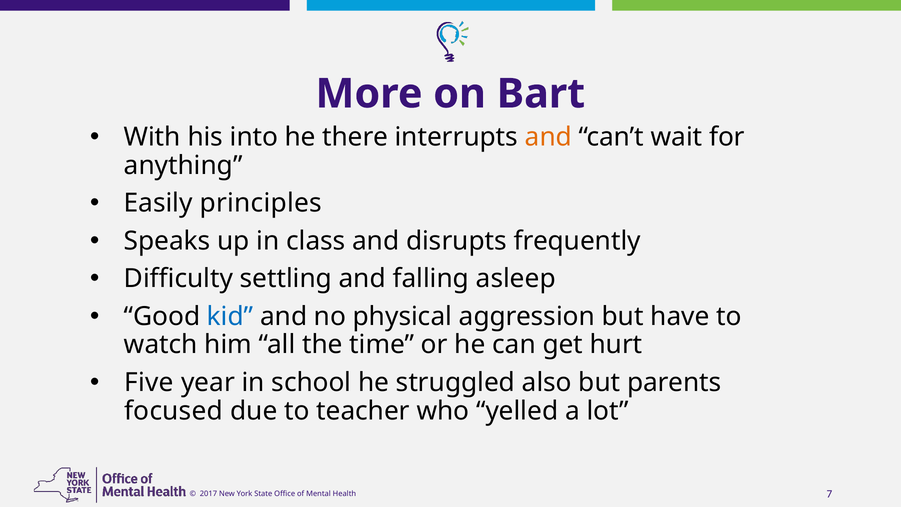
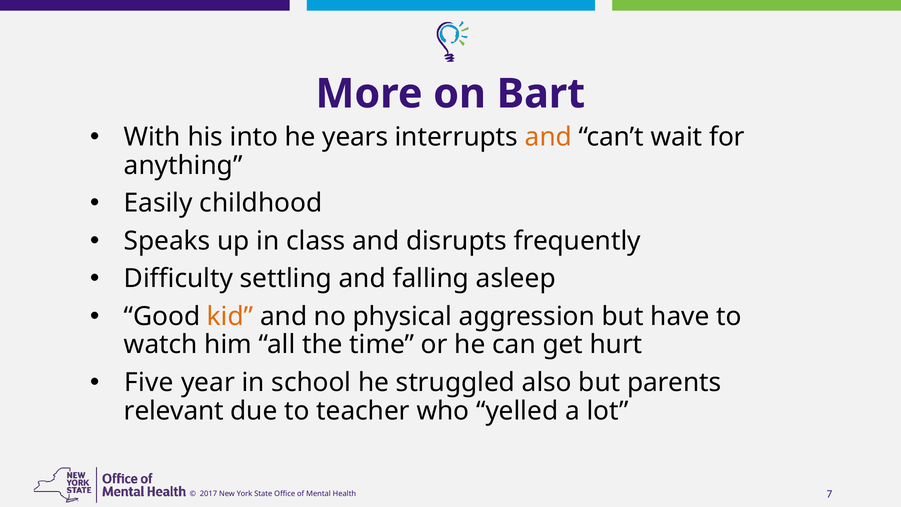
there: there -> years
principles: principles -> childhood
kid colour: blue -> orange
focused: focused -> relevant
